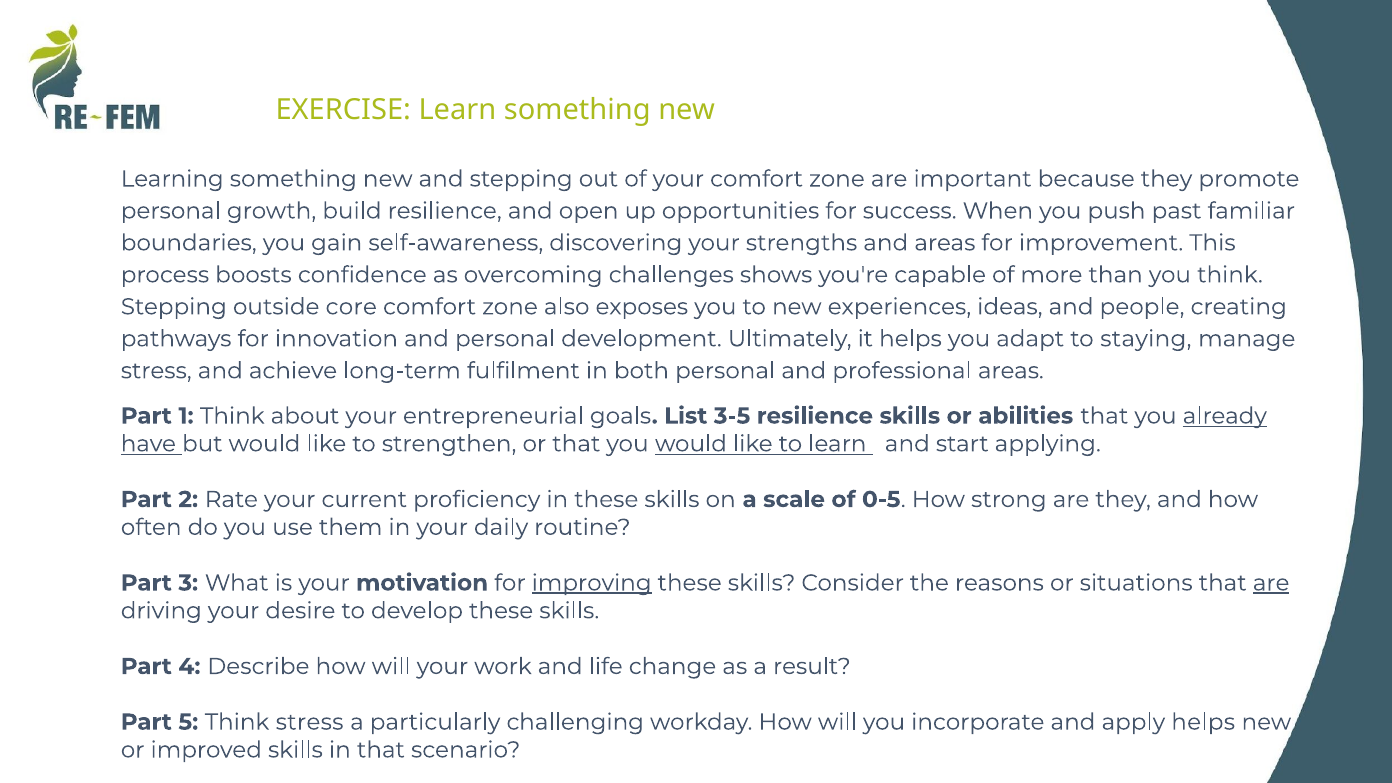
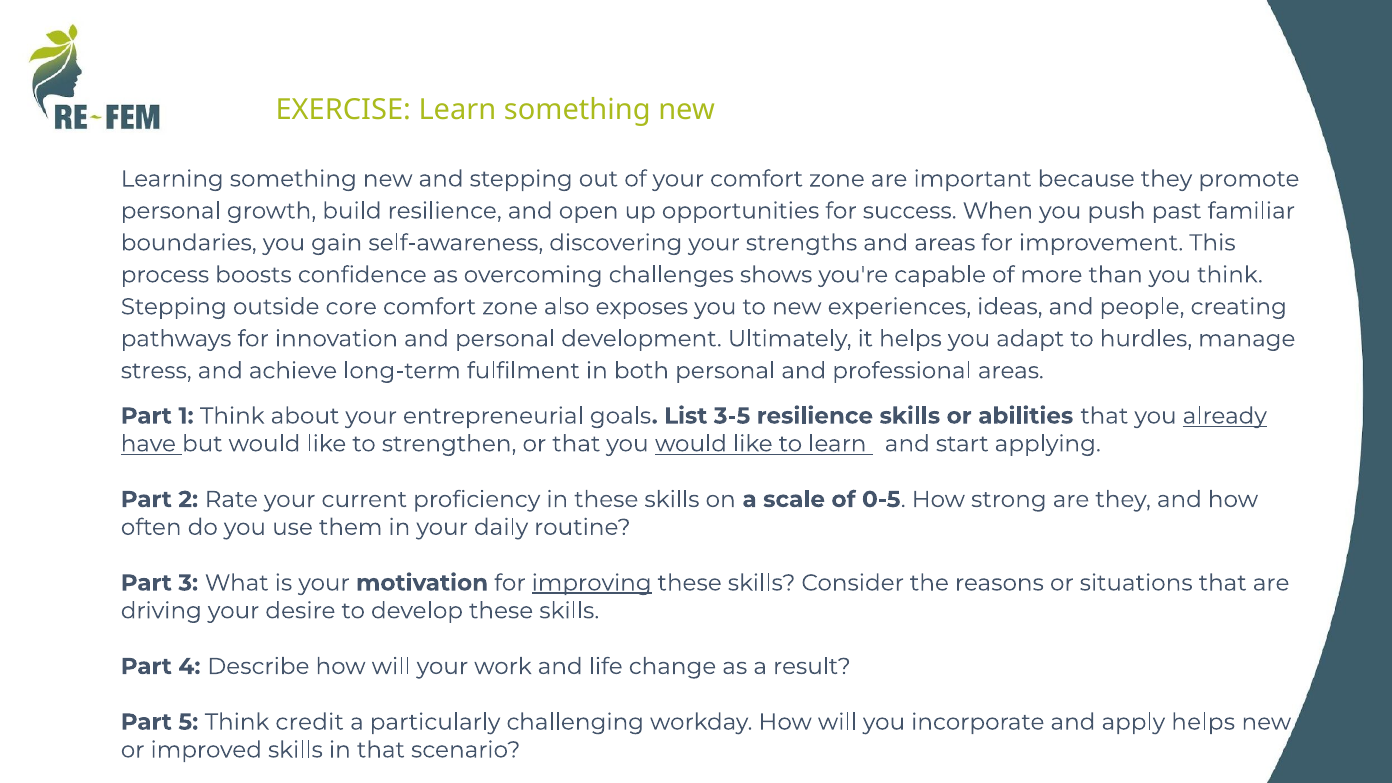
staying: staying -> hurdles
are at (1271, 583) underline: present -> none
Think stress: stress -> credit
